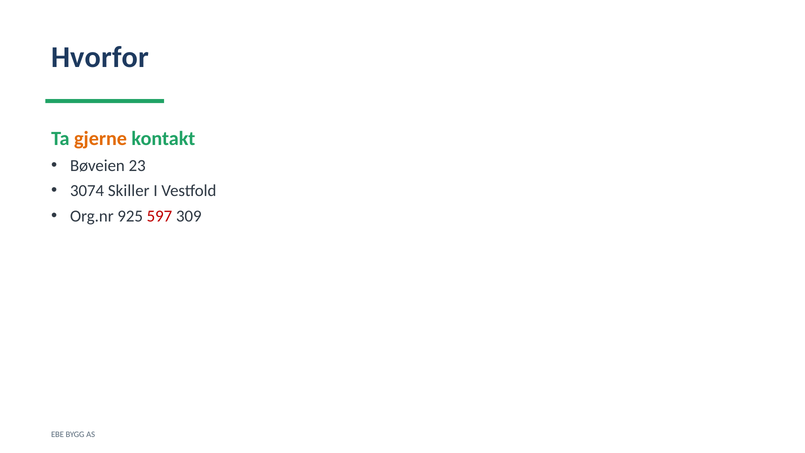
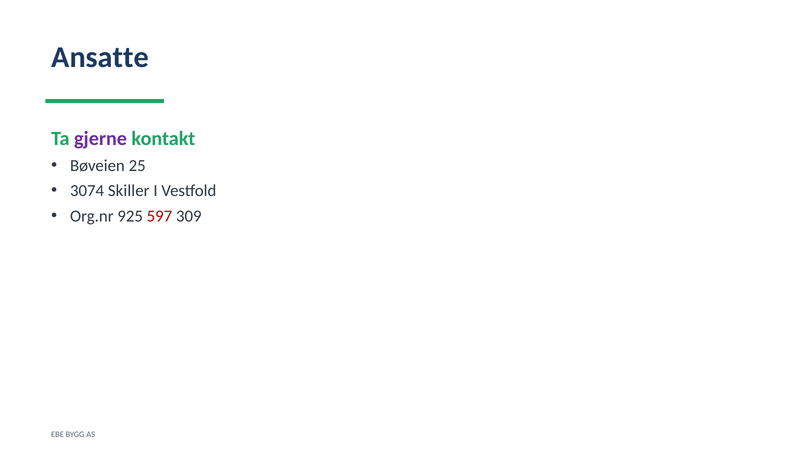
Hvorfor: Hvorfor -> Ansatte
gjerne colour: orange -> purple
23: 23 -> 25
